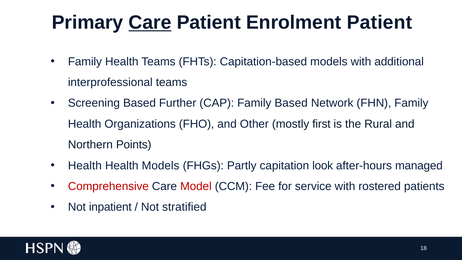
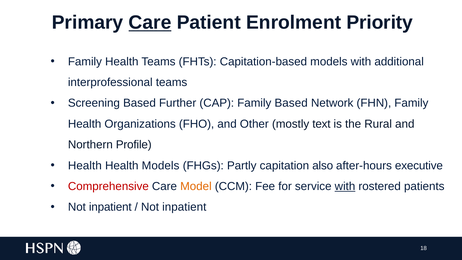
Enrolment Patient: Patient -> Priority
first: first -> text
Points: Points -> Profile
look: look -> also
managed: managed -> executive
Model colour: red -> orange
with at (345, 186) underline: none -> present
stratified at (184, 207): stratified -> inpatient
